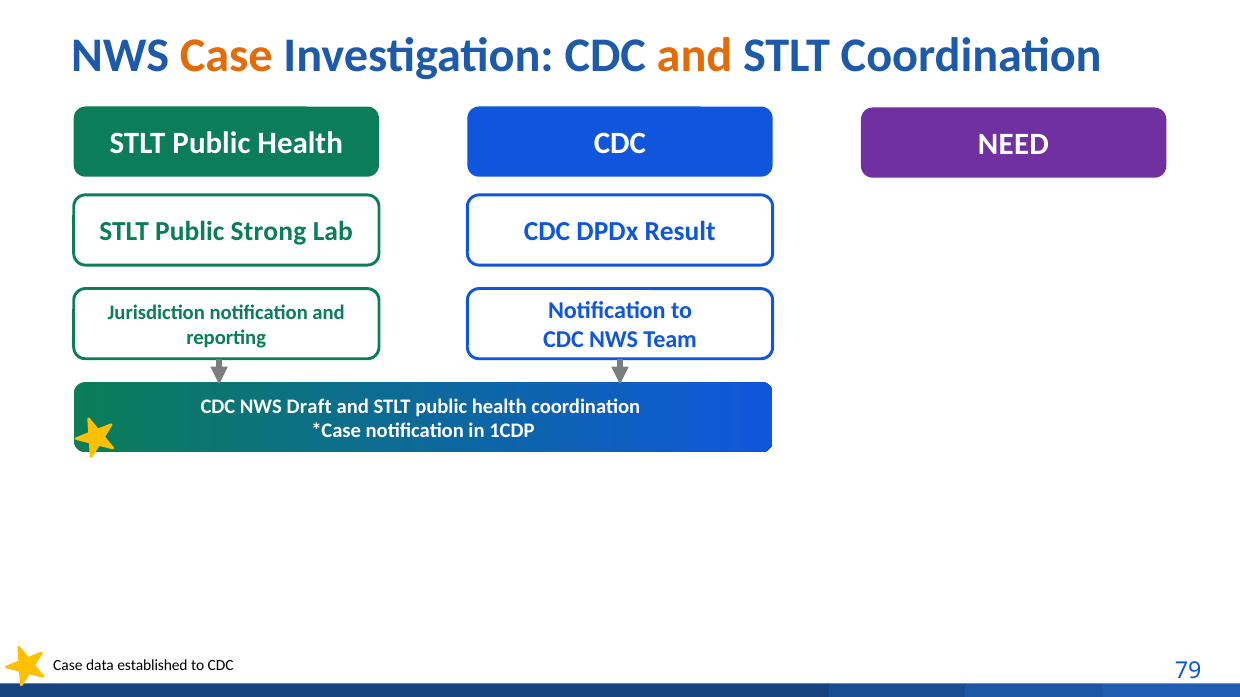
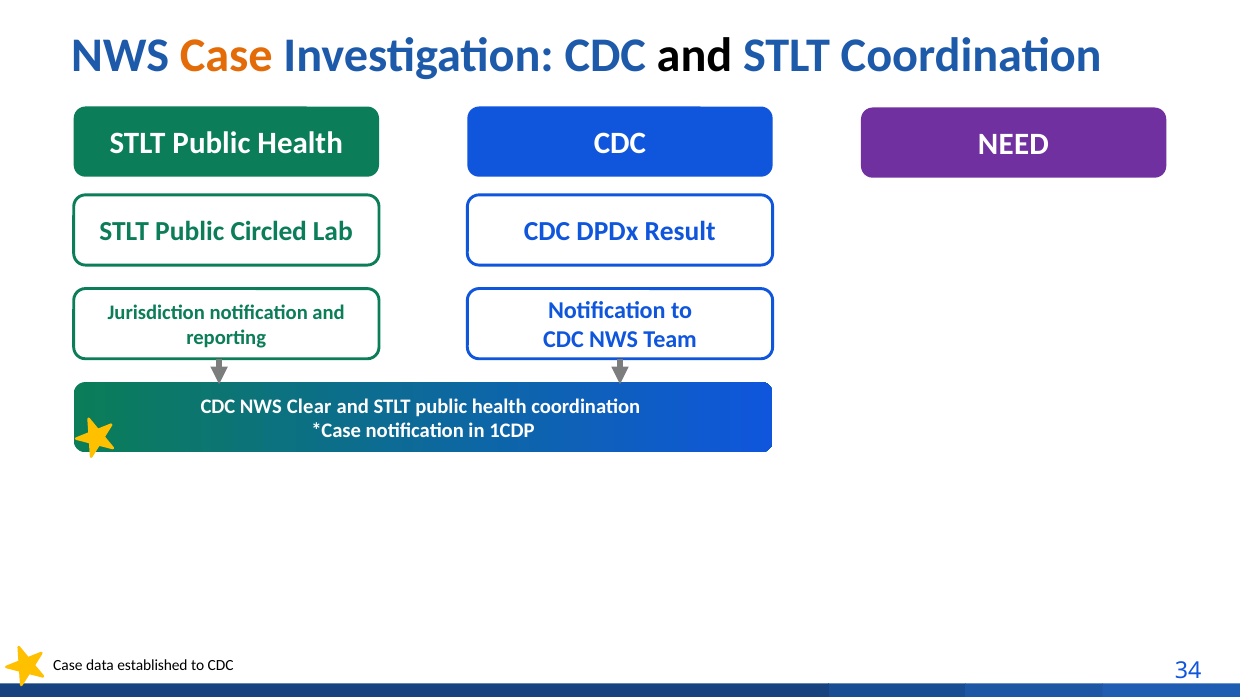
and at (695, 55) colour: orange -> black
Strong: Strong -> Circled
Draft: Draft -> Clear
79: 79 -> 34
